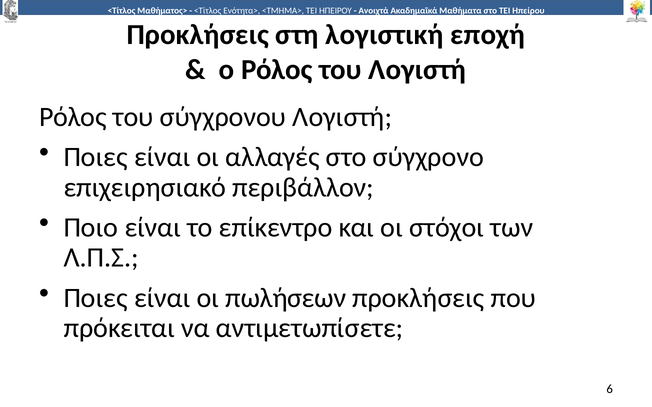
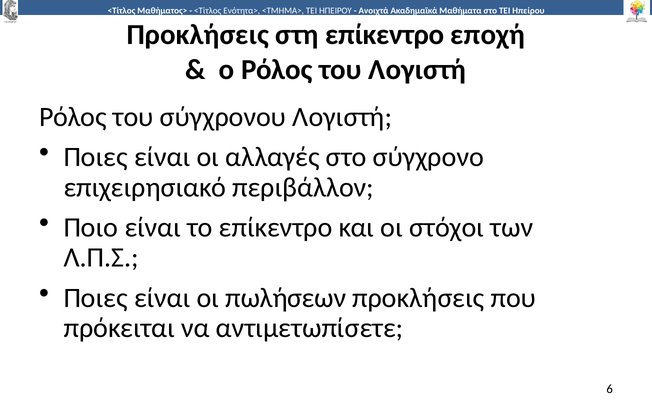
στη λογιστική: λογιστική -> επίκεντρο
